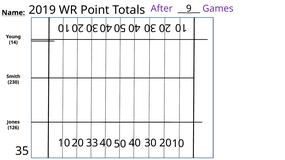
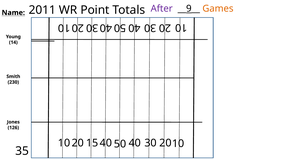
2019: 2019 -> 2011
Games colour: purple -> orange
33: 33 -> 15
